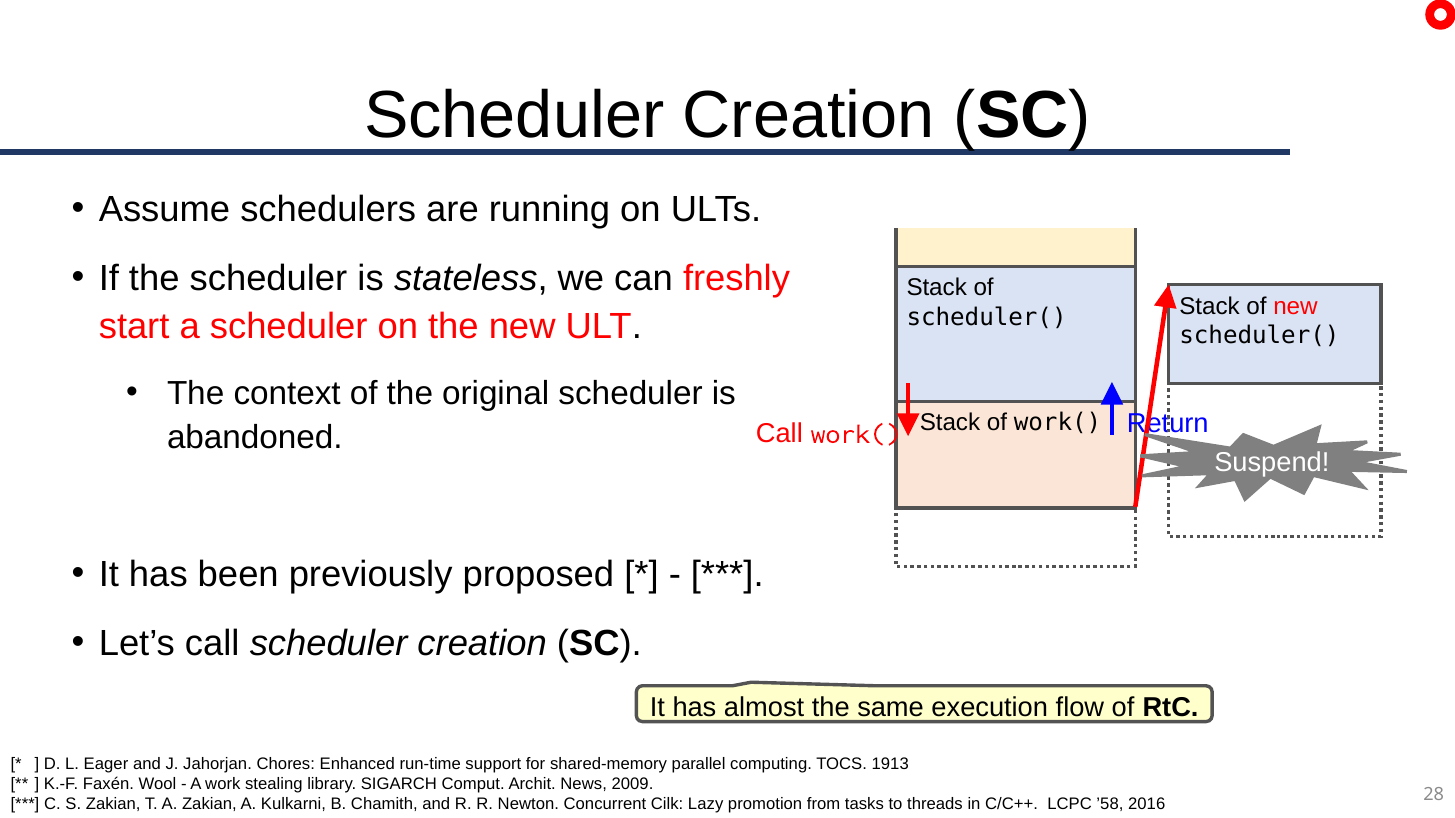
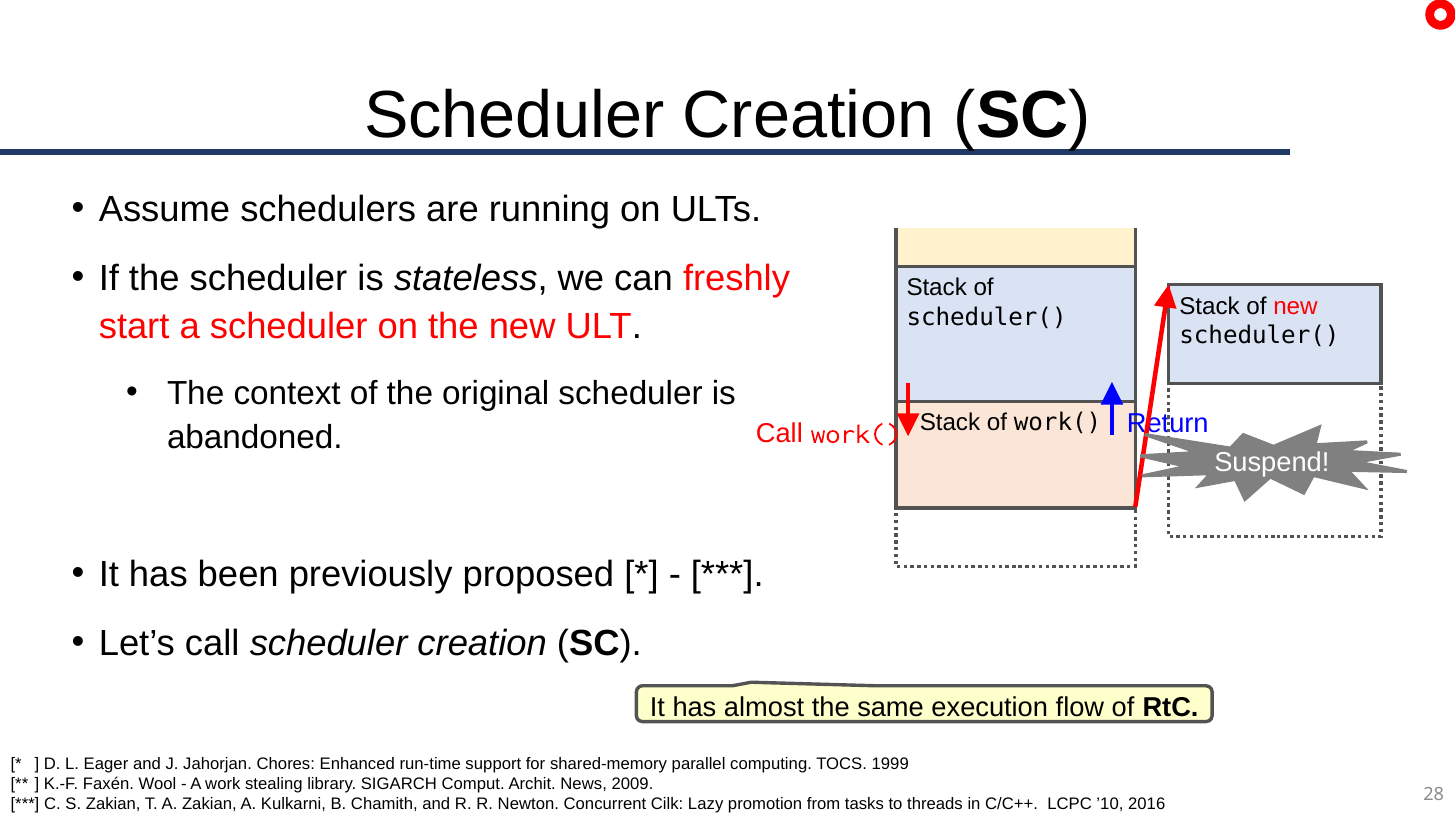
1913: 1913 -> 1999
’58: ’58 -> ’10
